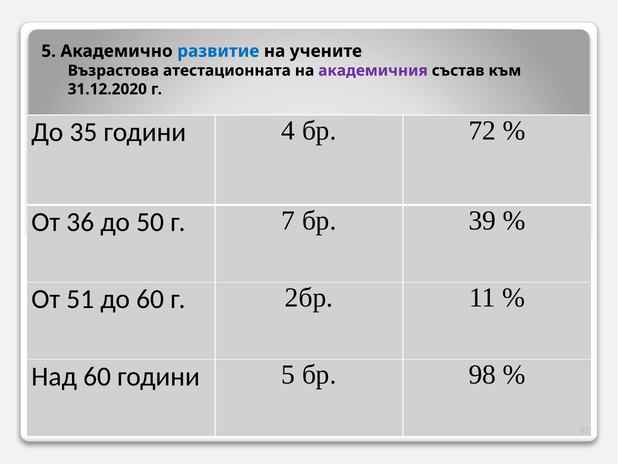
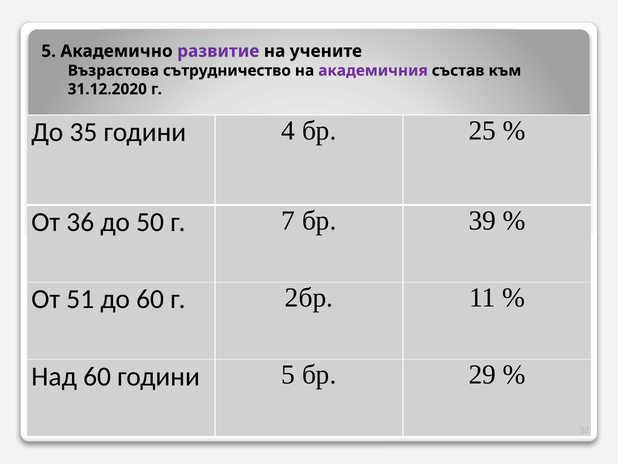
развитие colour: blue -> purple
атестационната: атестационната -> сътрудничество
72: 72 -> 25
98: 98 -> 29
